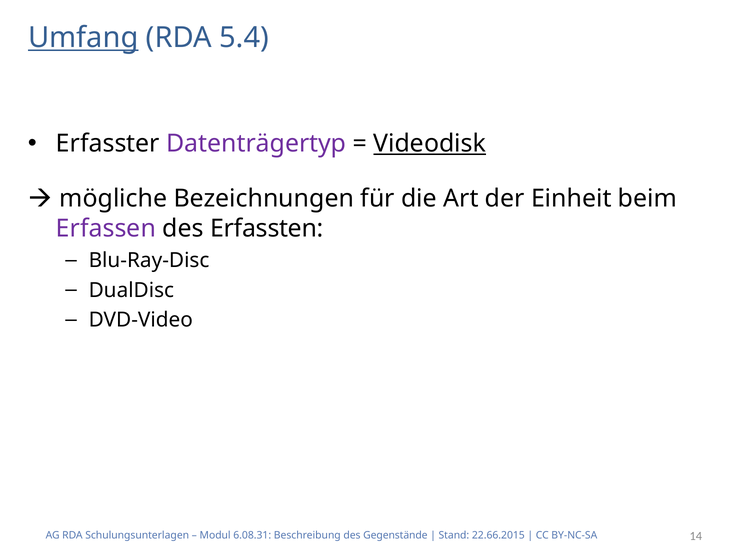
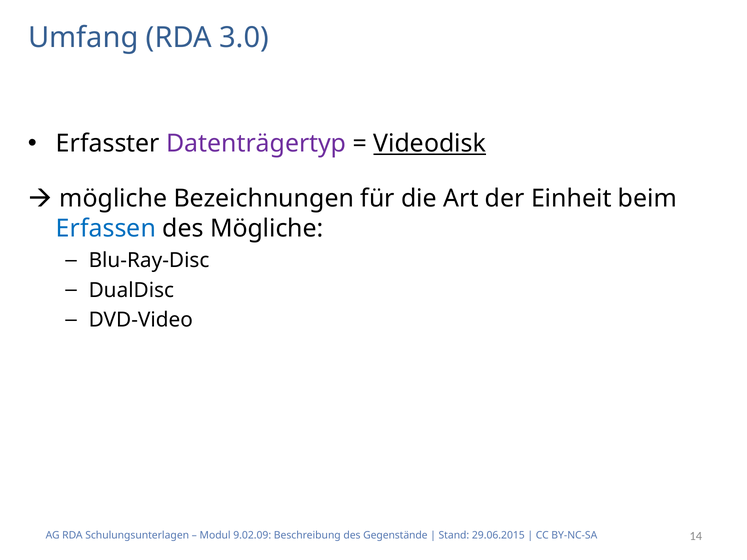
Umfang underline: present -> none
5.4: 5.4 -> 3.0
Erfassen colour: purple -> blue
des Erfassten: Erfassten -> Mögliche
6.08.31: 6.08.31 -> 9.02.09
22.66.2015: 22.66.2015 -> 29.06.2015
